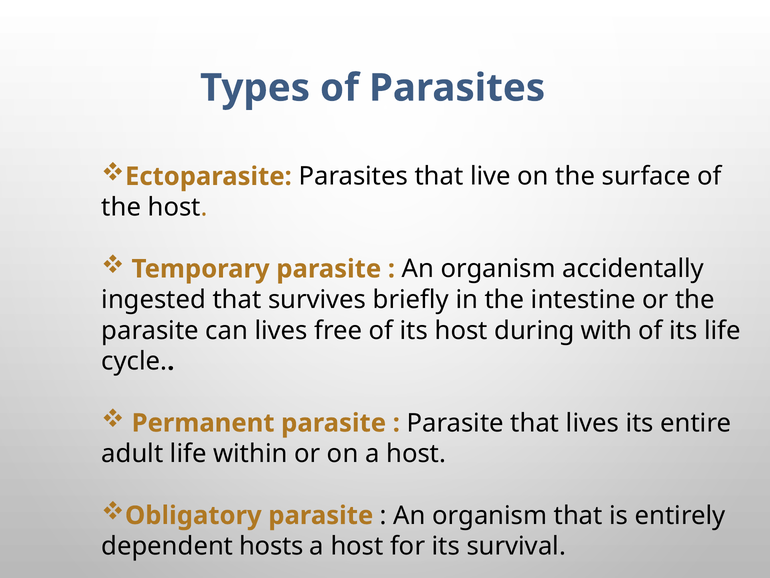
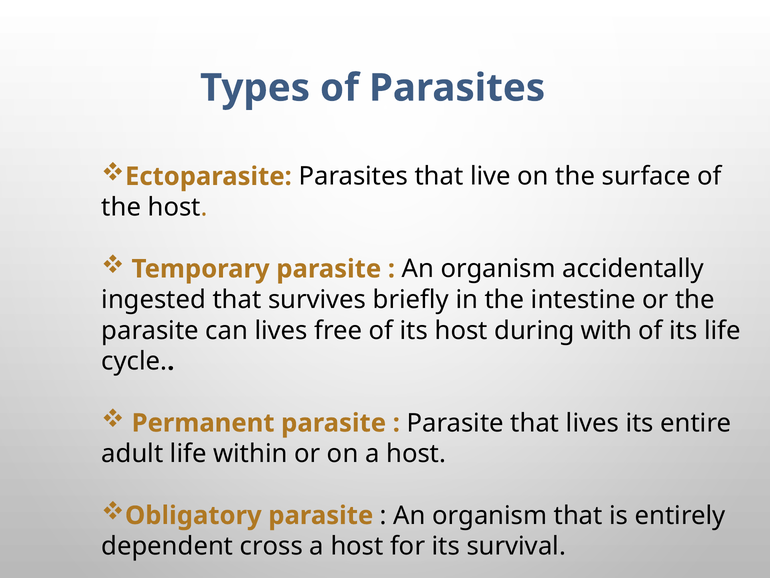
hosts: hosts -> cross
